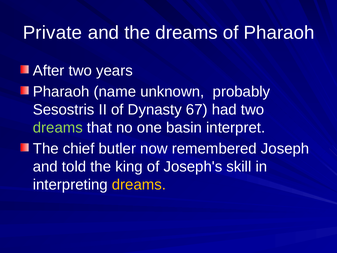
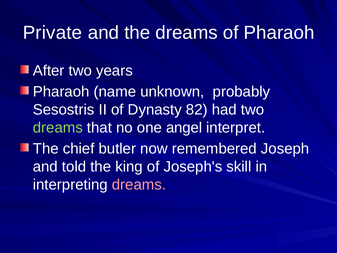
67: 67 -> 82
basin: basin -> angel
dreams at (139, 185) colour: yellow -> pink
